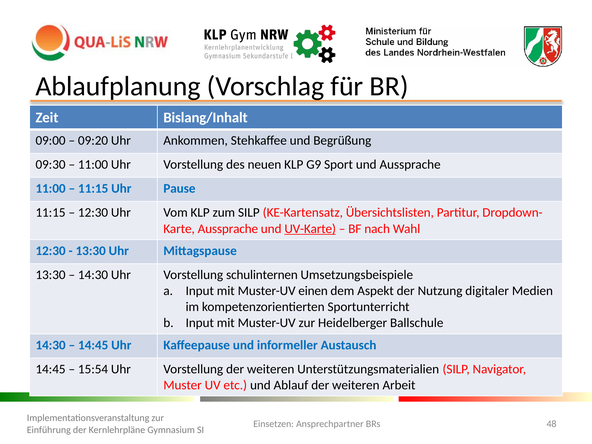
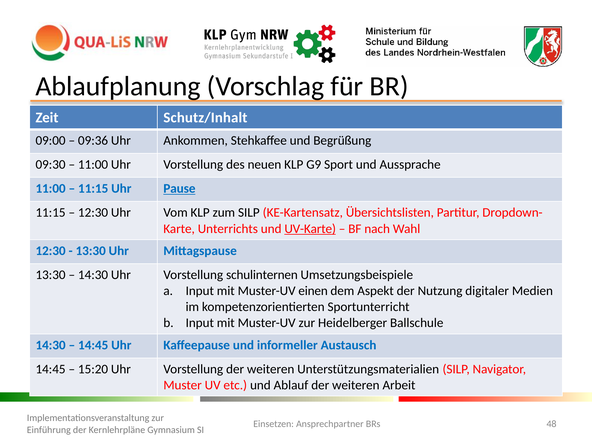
Bislang/Inhalt: Bislang/Inhalt -> Schutz/Inhalt
09:20: 09:20 -> 09:36
Pause underline: none -> present
Aussprache at (228, 229): Aussprache -> Unterrichts
15:54: 15:54 -> 15:20
